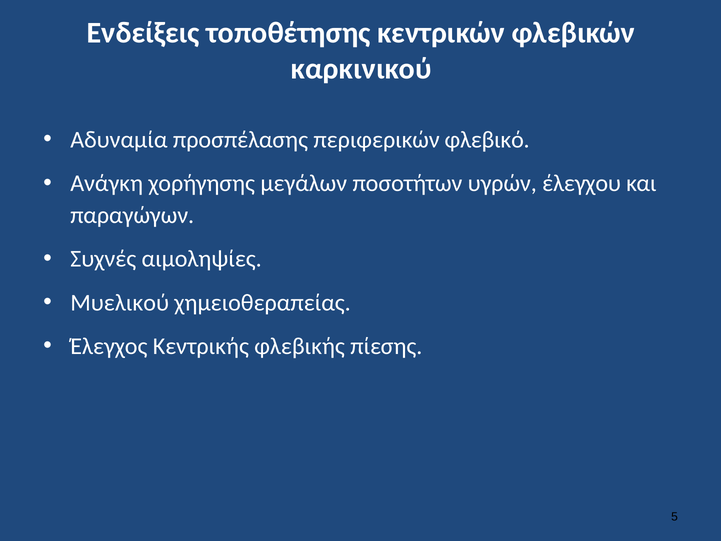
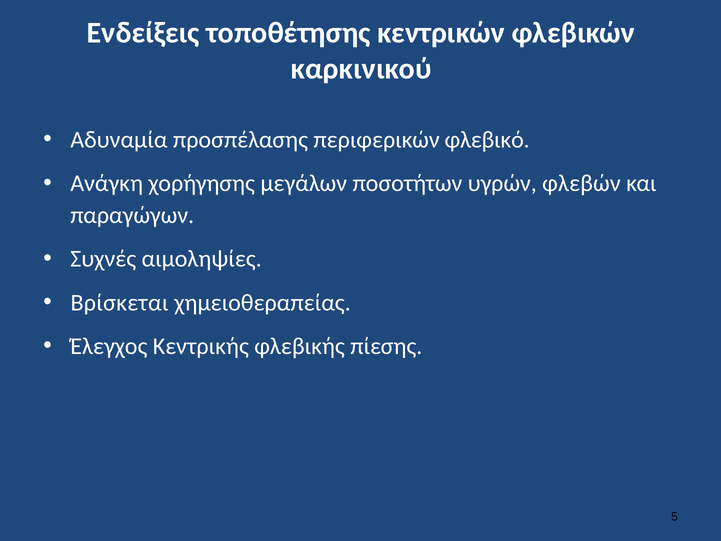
έλεγχου: έλεγχου -> φλεβών
Μυελικού: Μυελικού -> Βρίσκεται
